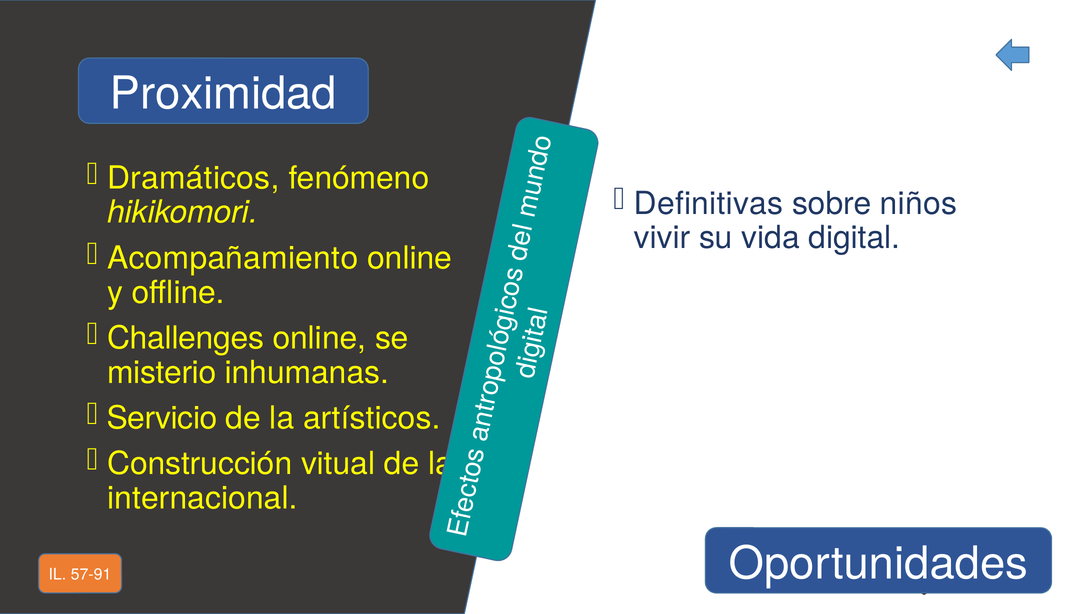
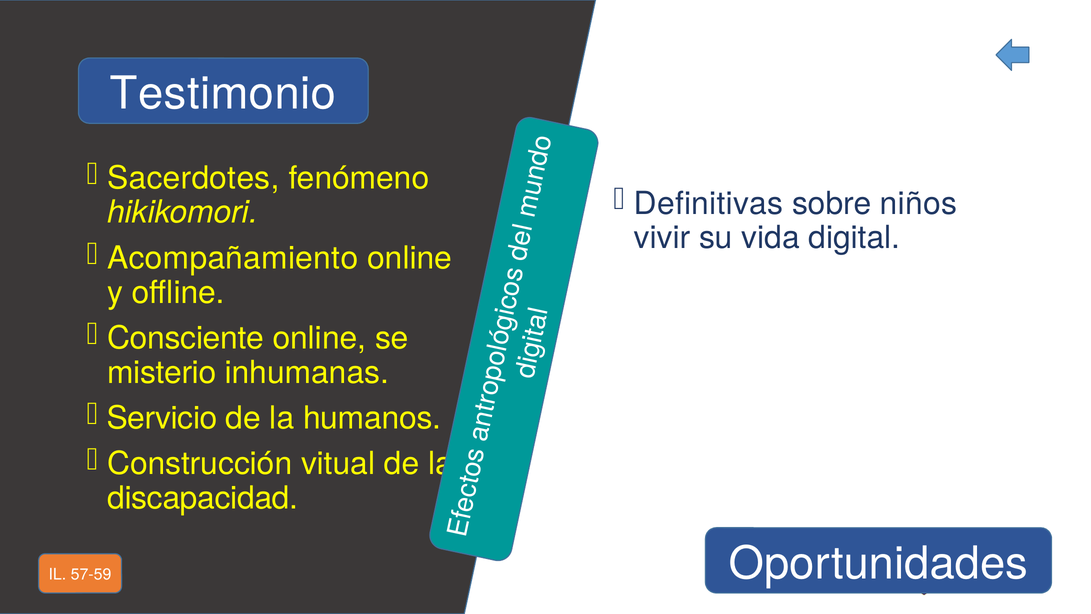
Proximidad: Proximidad -> Testimonio
Dramáticos: Dramáticos -> Sacerdotes
Challenges: Challenges -> Consciente
artísticos: artísticos -> humanos
internacional: internacional -> discapacidad
57-91: 57-91 -> 57-59
